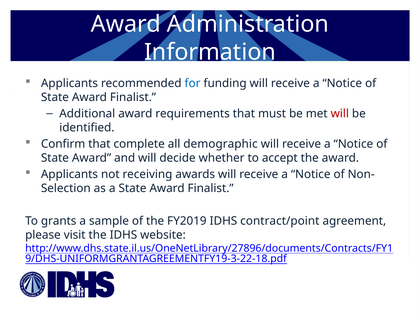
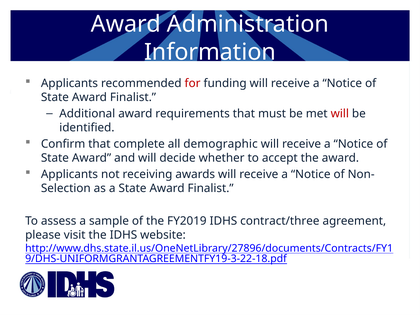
for colour: blue -> red
grants: grants -> assess
contract/point: contract/point -> contract/three
